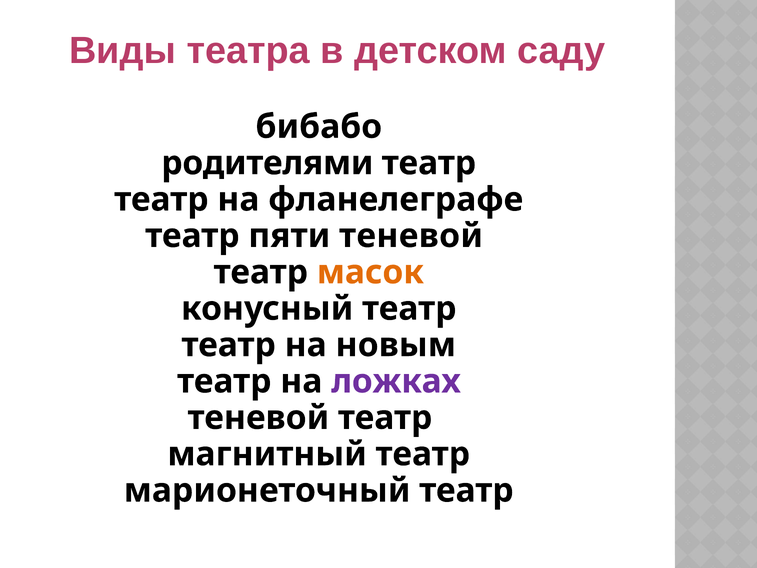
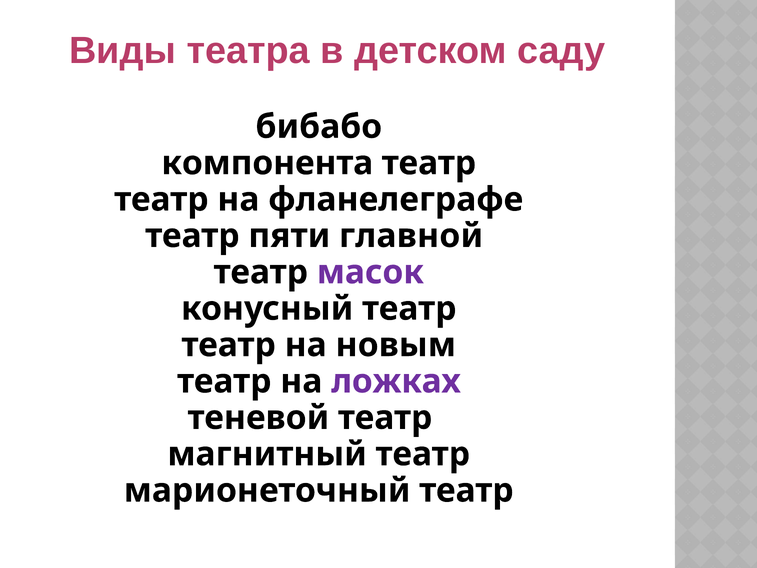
родителями: родителями -> компонента
пяти теневой: теневой -> главной
масок colour: orange -> purple
